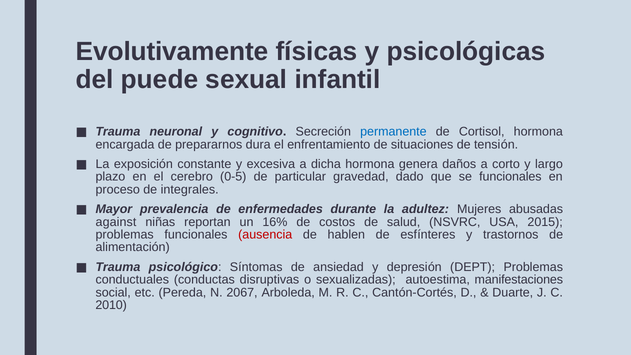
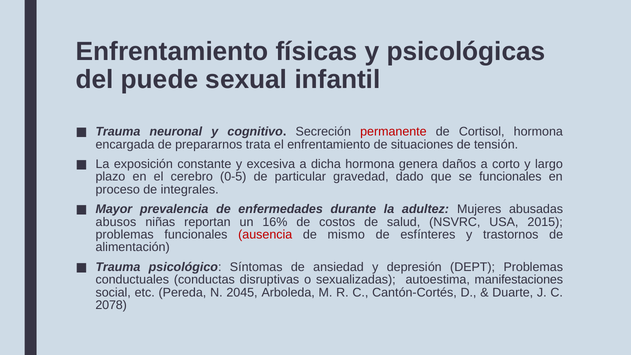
Evolutivamente at (172, 52): Evolutivamente -> Enfrentamiento
permanente colour: blue -> red
dura: dura -> trata
against: against -> abusos
hablen: hablen -> mismo
2067: 2067 -> 2045
2010: 2010 -> 2078
